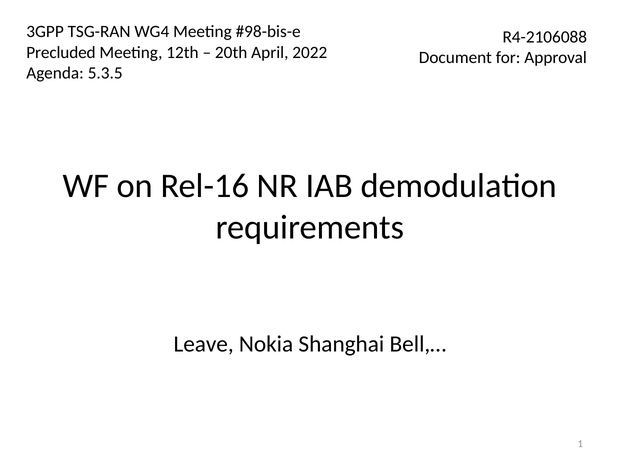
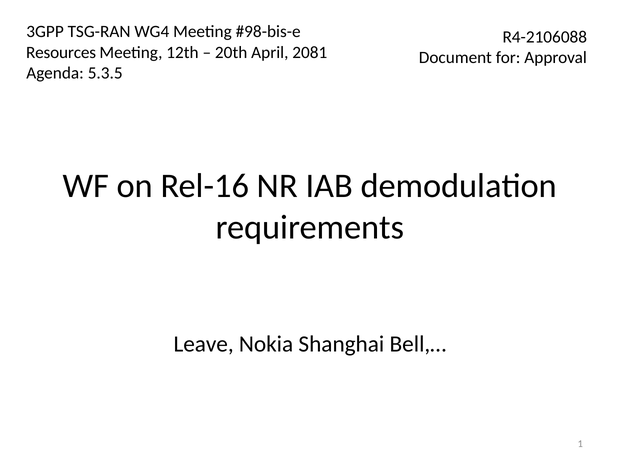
Precluded: Precluded -> Resources
2022: 2022 -> 2081
